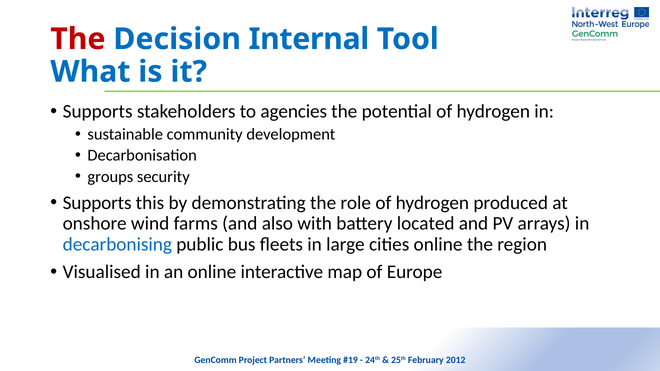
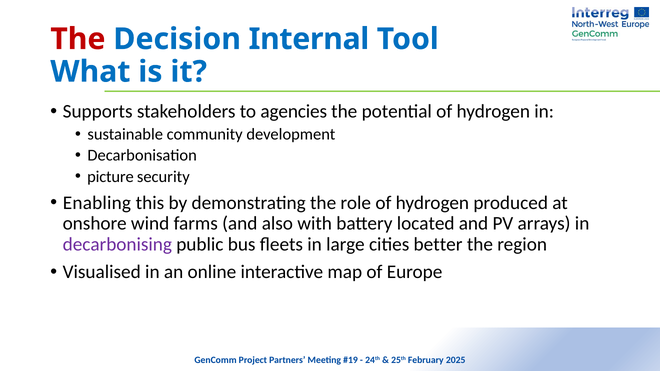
groups: groups -> picture
Supports at (97, 203): Supports -> Enabling
decarbonising colour: blue -> purple
cities online: online -> better
2012: 2012 -> 2025
